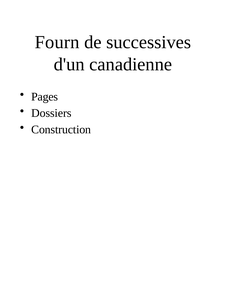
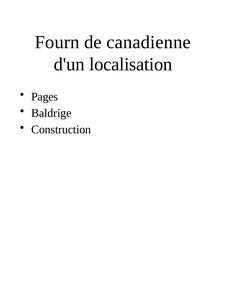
successives: successives -> canadienne
canadienne: canadienne -> localisation
Dossiers: Dossiers -> Baldrige
